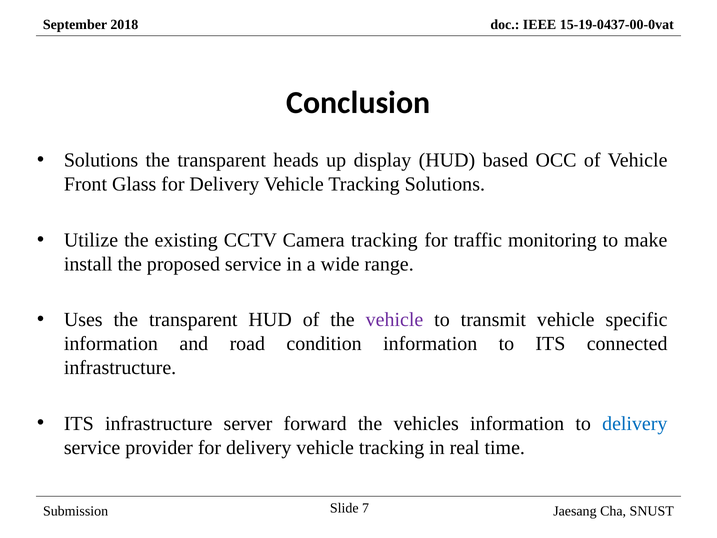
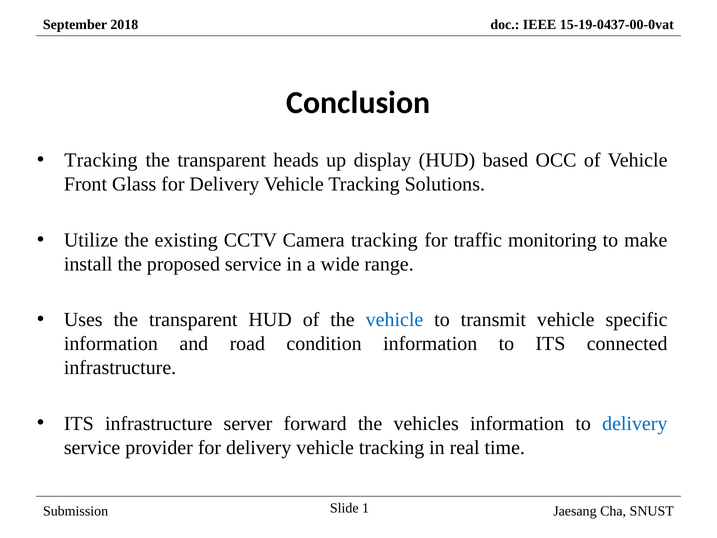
Solutions at (101, 160): Solutions -> Tracking
vehicle at (395, 320) colour: purple -> blue
7: 7 -> 1
